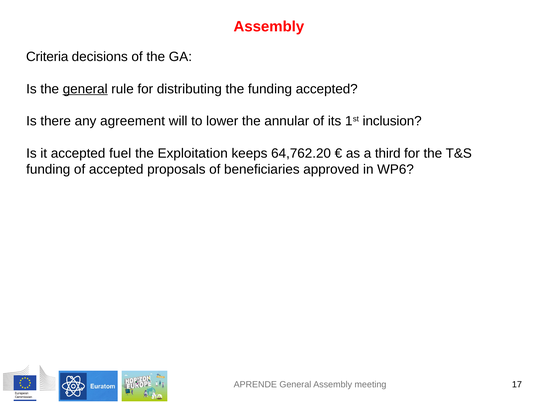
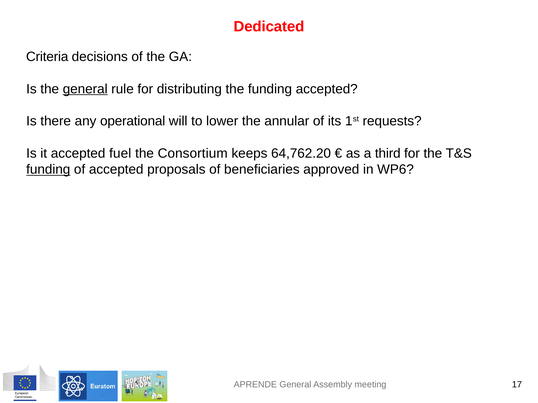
Assembly at (269, 27): Assembly -> Dedicated
agreement: agreement -> operational
inclusion: inclusion -> requests
Exploitation: Exploitation -> Consortium
funding at (48, 170) underline: none -> present
